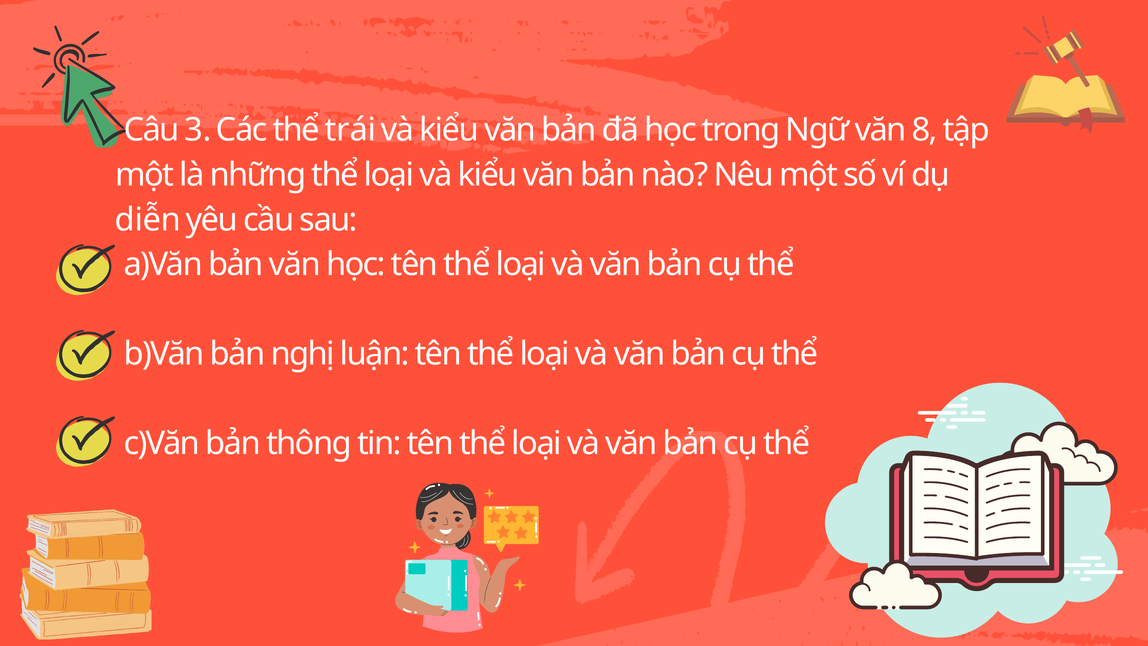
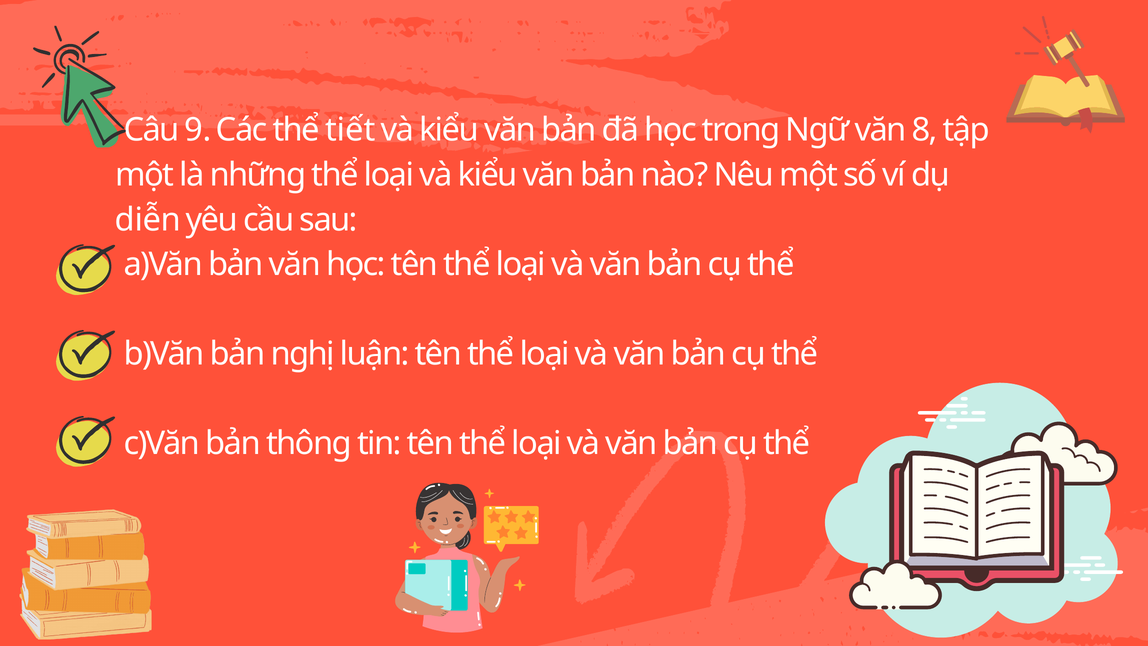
3: 3 -> 9
trái: trái -> tiết
